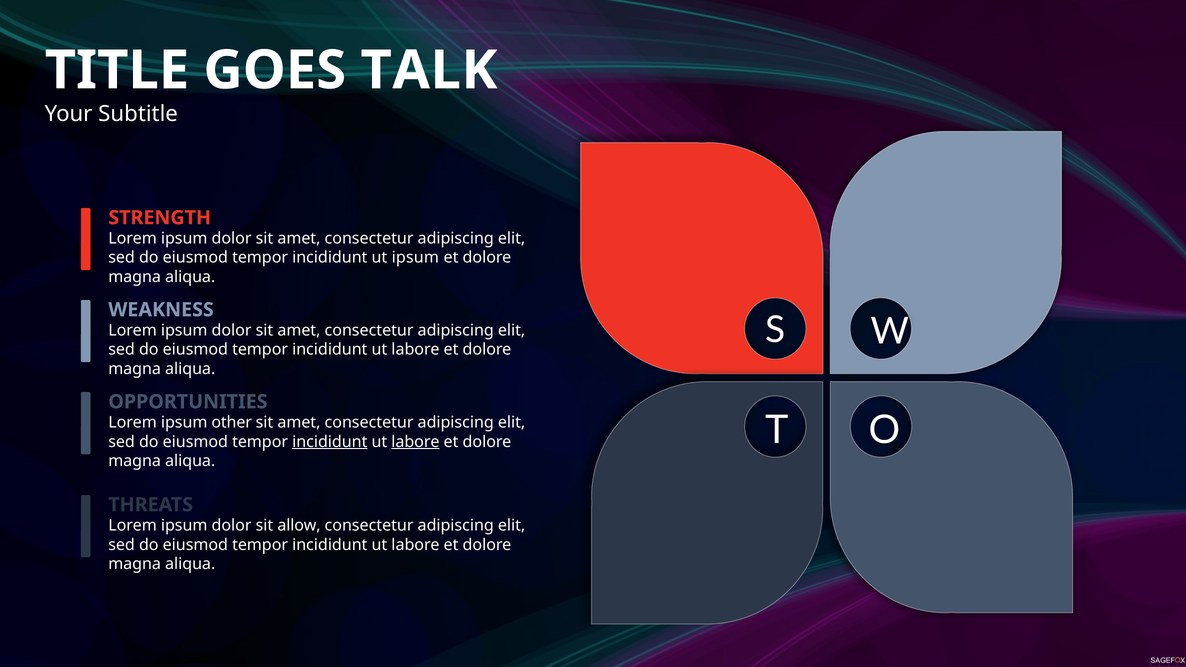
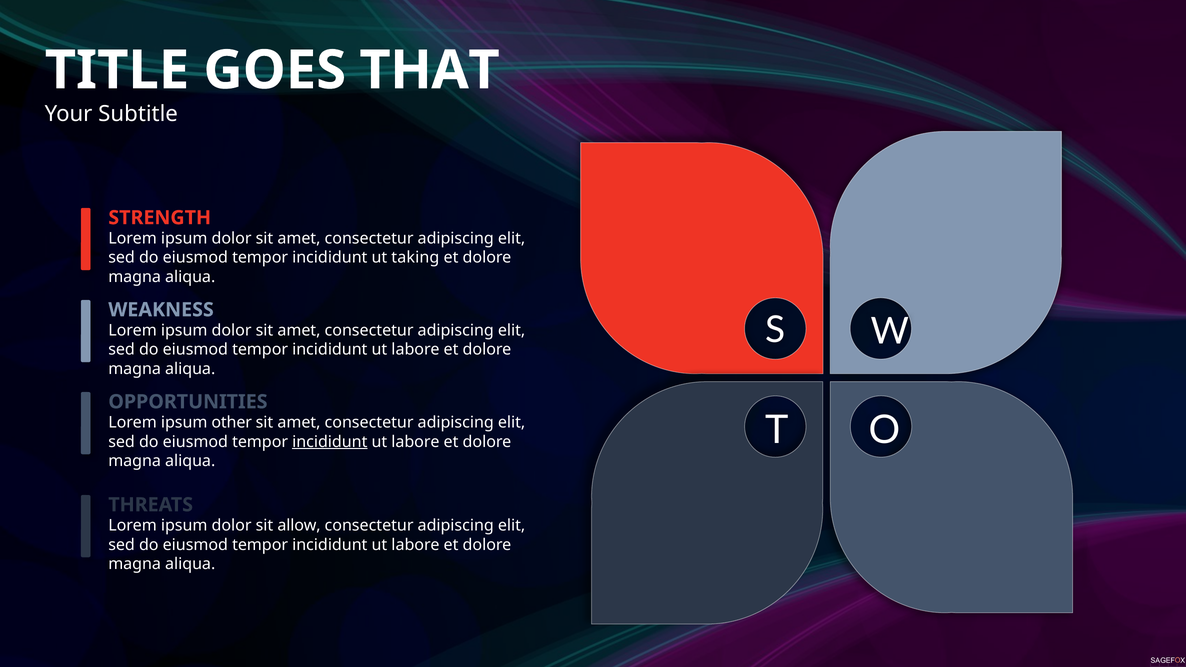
TALK: TALK -> THAT
ut ipsum: ipsum -> taking
labore at (415, 442) underline: present -> none
